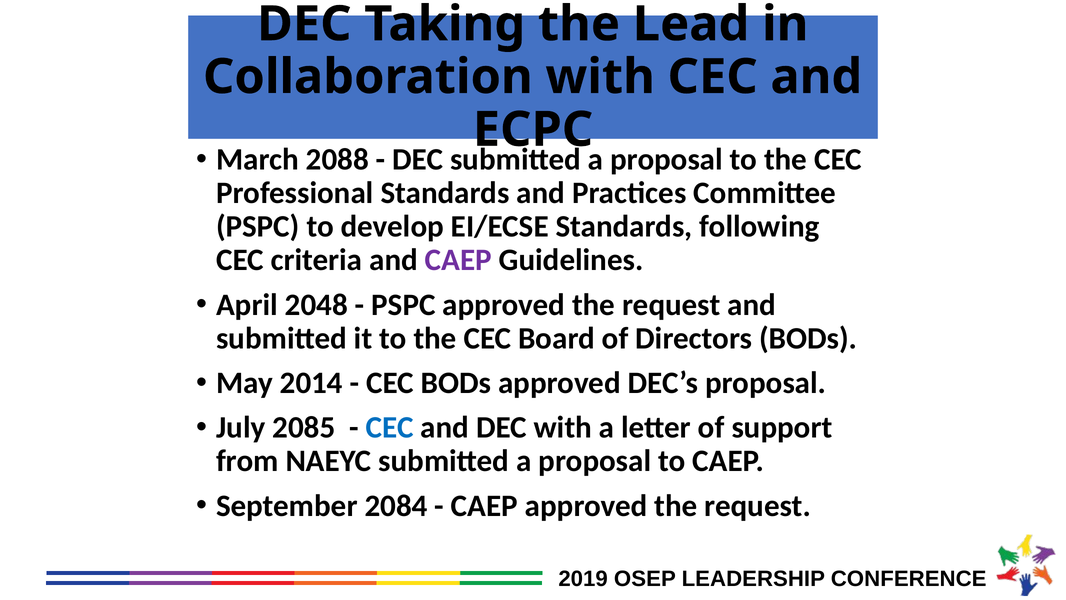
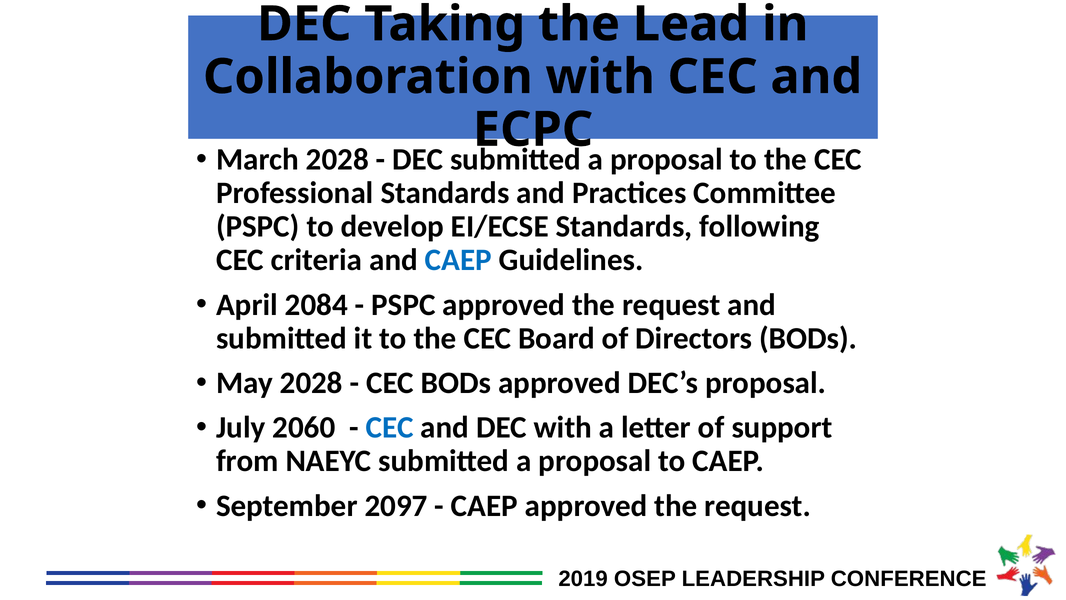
March 2088: 2088 -> 2028
CAEP at (458, 260) colour: purple -> blue
2048: 2048 -> 2084
May 2014: 2014 -> 2028
2085: 2085 -> 2060
2084: 2084 -> 2097
